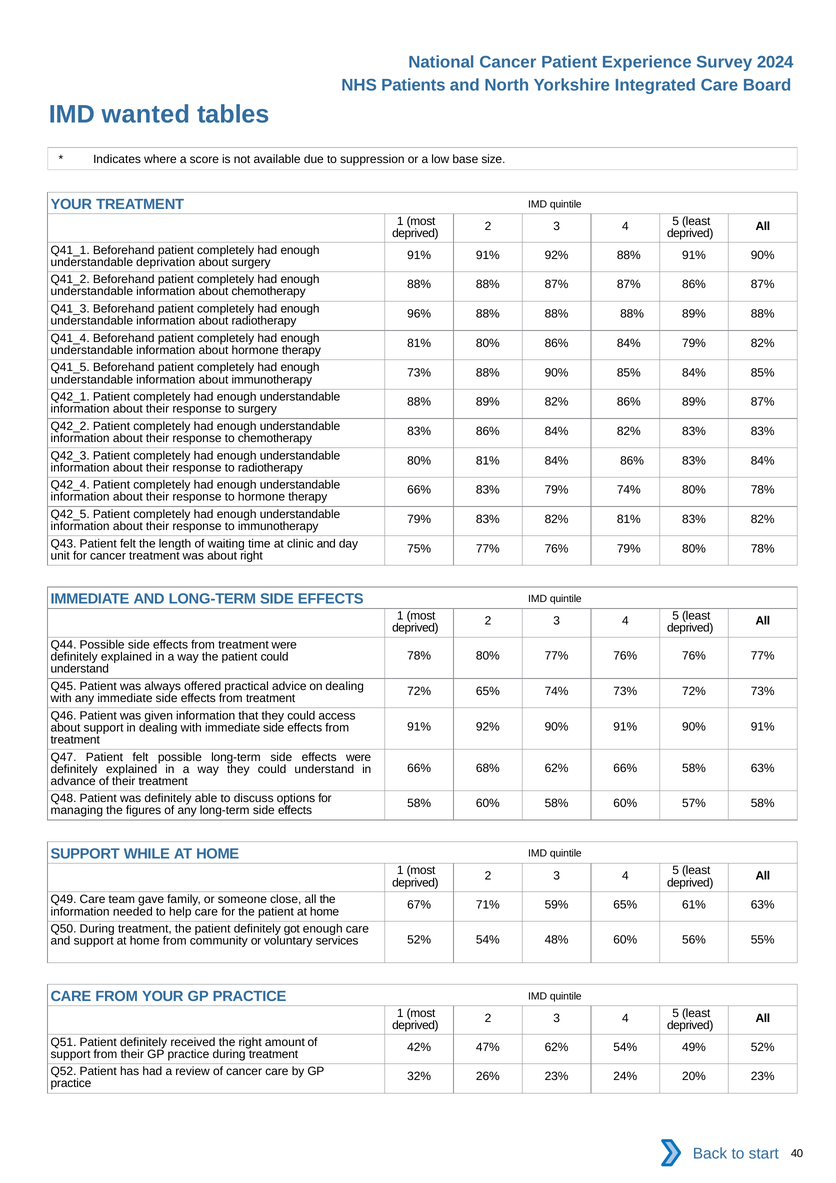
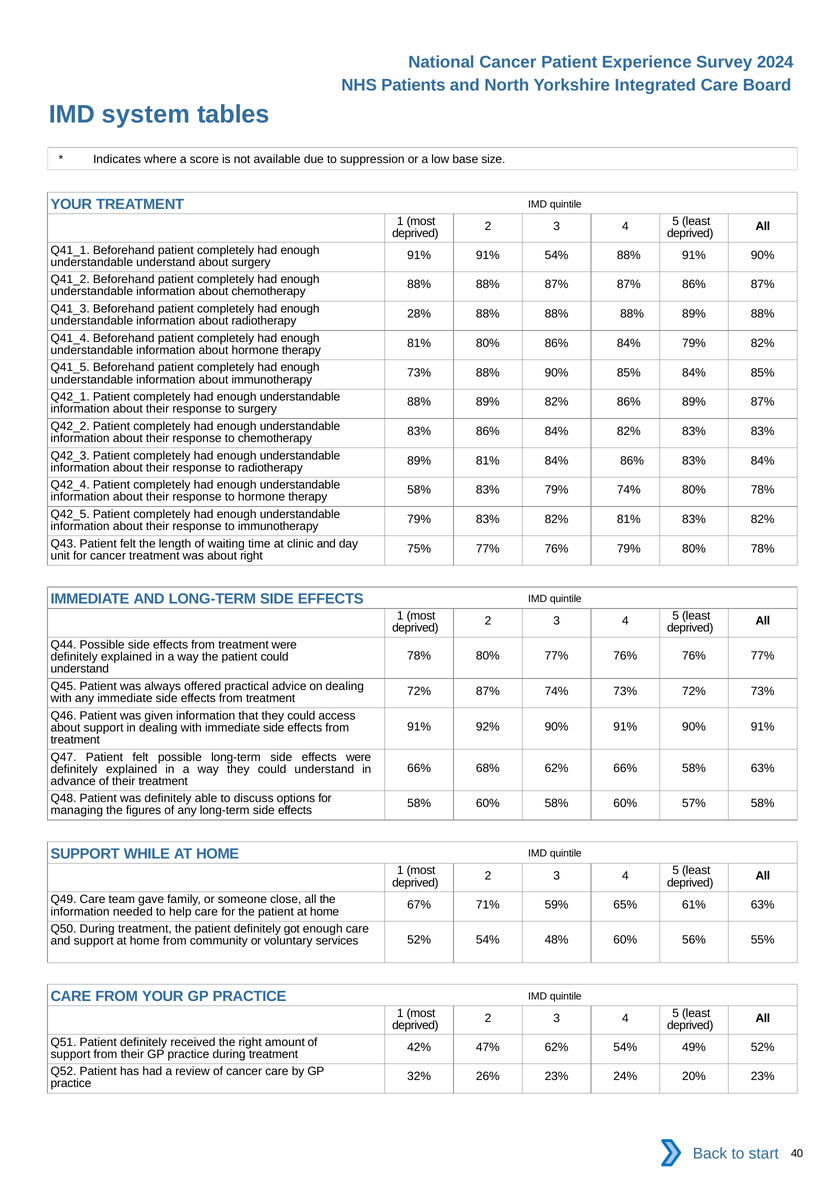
wanted: wanted -> system
91% 91% 92%: 92% -> 54%
understandable deprivation: deprivation -> understand
96%: 96% -> 28%
80% at (419, 461): 80% -> 89%
66% at (419, 490): 66% -> 58%
72% 65%: 65% -> 87%
